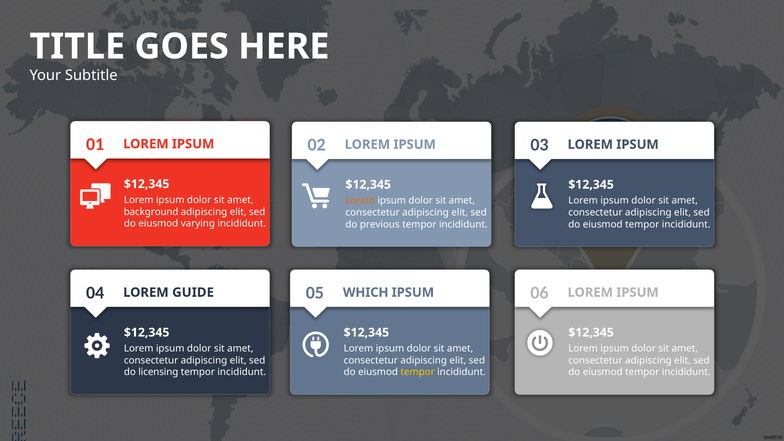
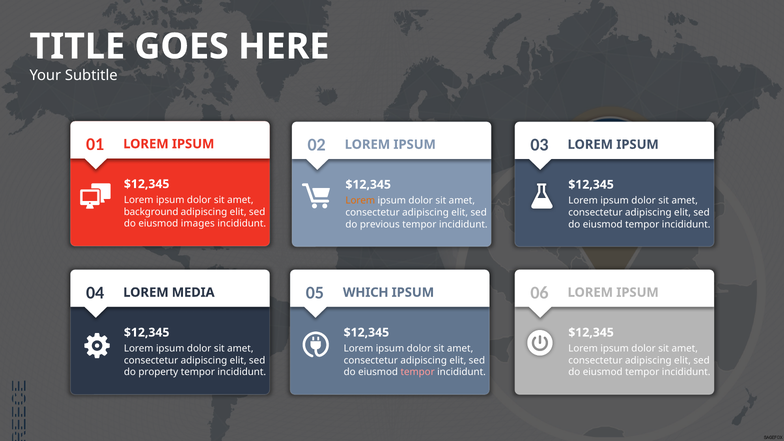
varying: varying -> images
GUIDE: GUIDE -> MEDIA
licensing: licensing -> property
tempor at (418, 372) colour: yellow -> pink
